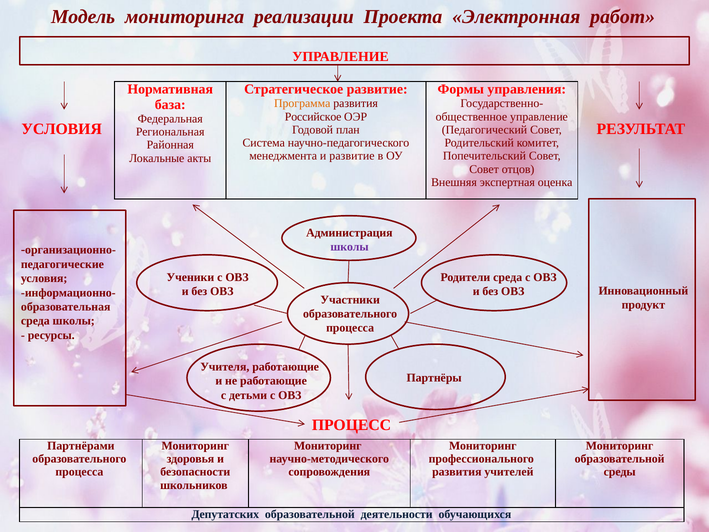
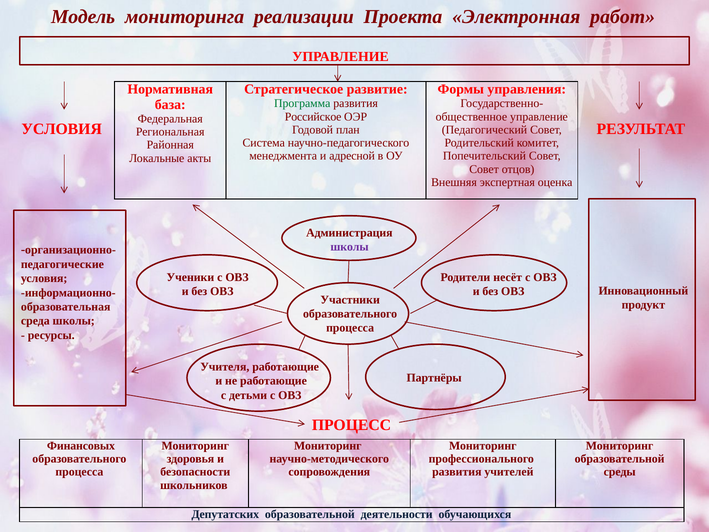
Программа colour: orange -> green
и развитие: развитие -> адресной
Родители среда: среда -> несёт
Партнёрами: Партнёрами -> Финансовых
